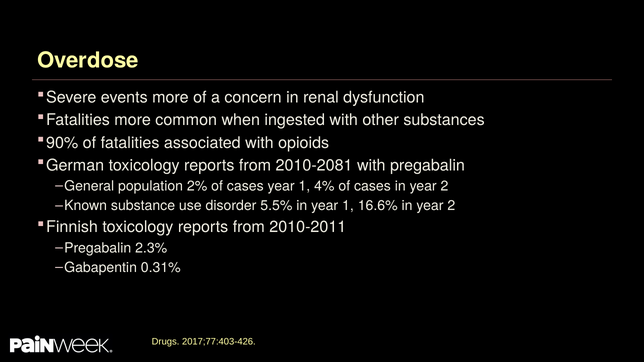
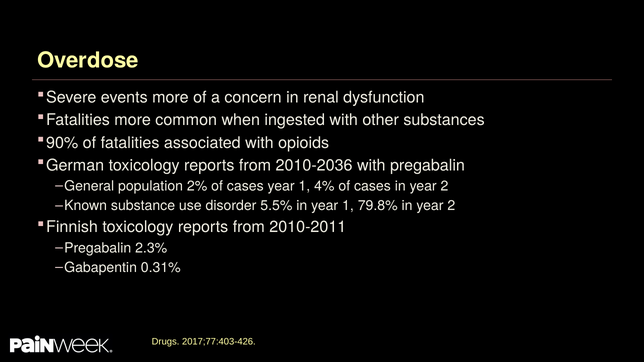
2010-2081: 2010-2081 -> 2010-2036
16.6%: 16.6% -> 79.8%
